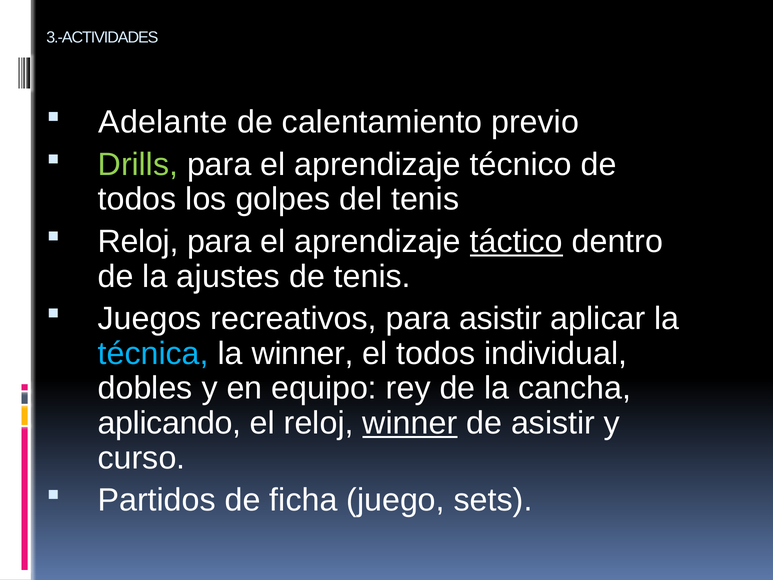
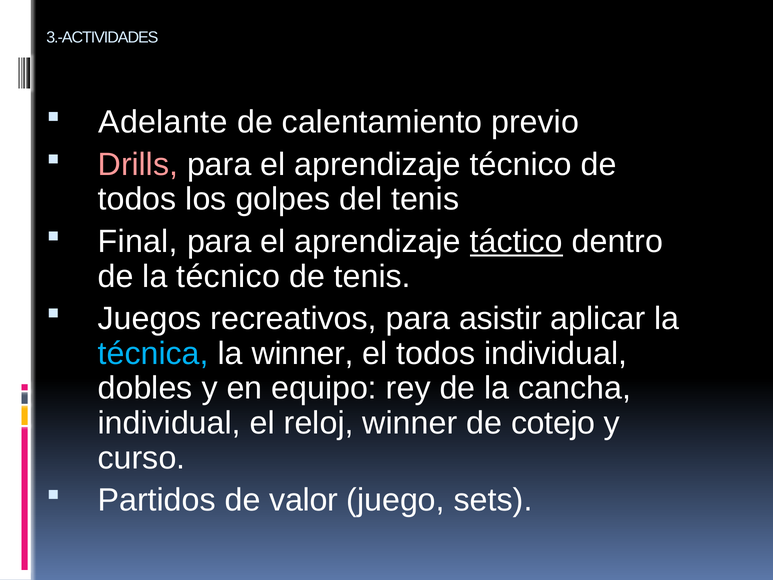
Drills colour: light green -> pink
Reloj at (138, 242): Reloj -> Final
la ajustes: ajustes -> técnico
aplicando at (169, 423): aplicando -> individual
winner at (410, 423) underline: present -> none
de asistir: asistir -> cotejo
ficha: ficha -> valor
